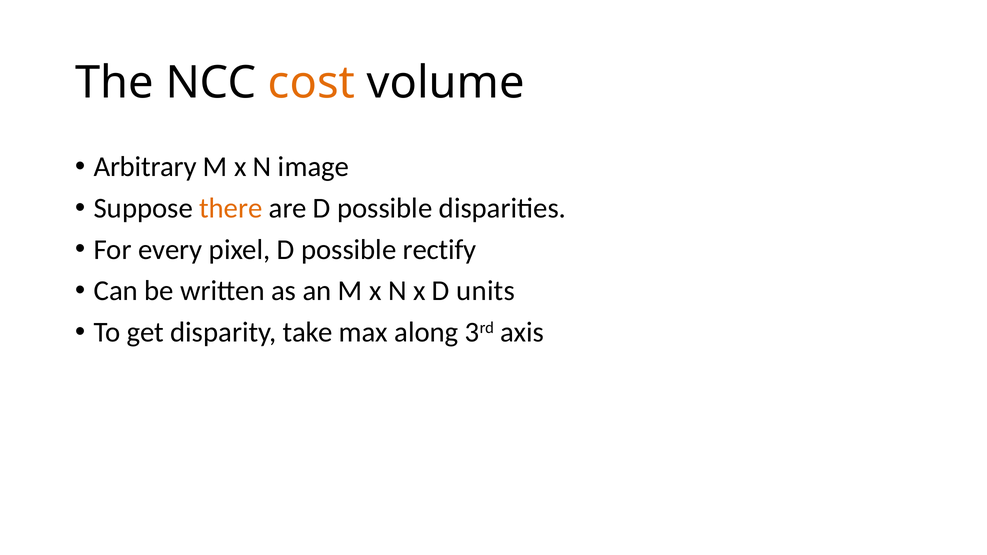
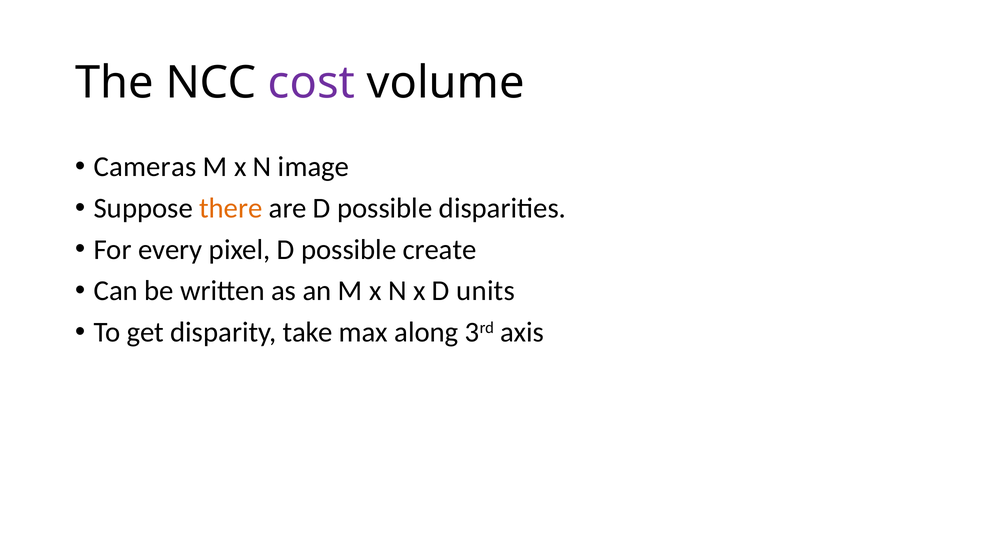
cost colour: orange -> purple
Arbitrary: Arbitrary -> Cameras
rectify: rectify -> create
